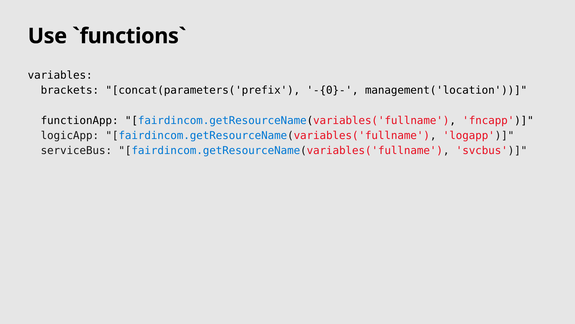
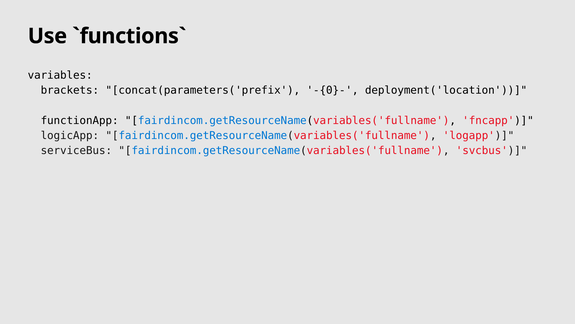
management('location: management('location -> deployment('location
